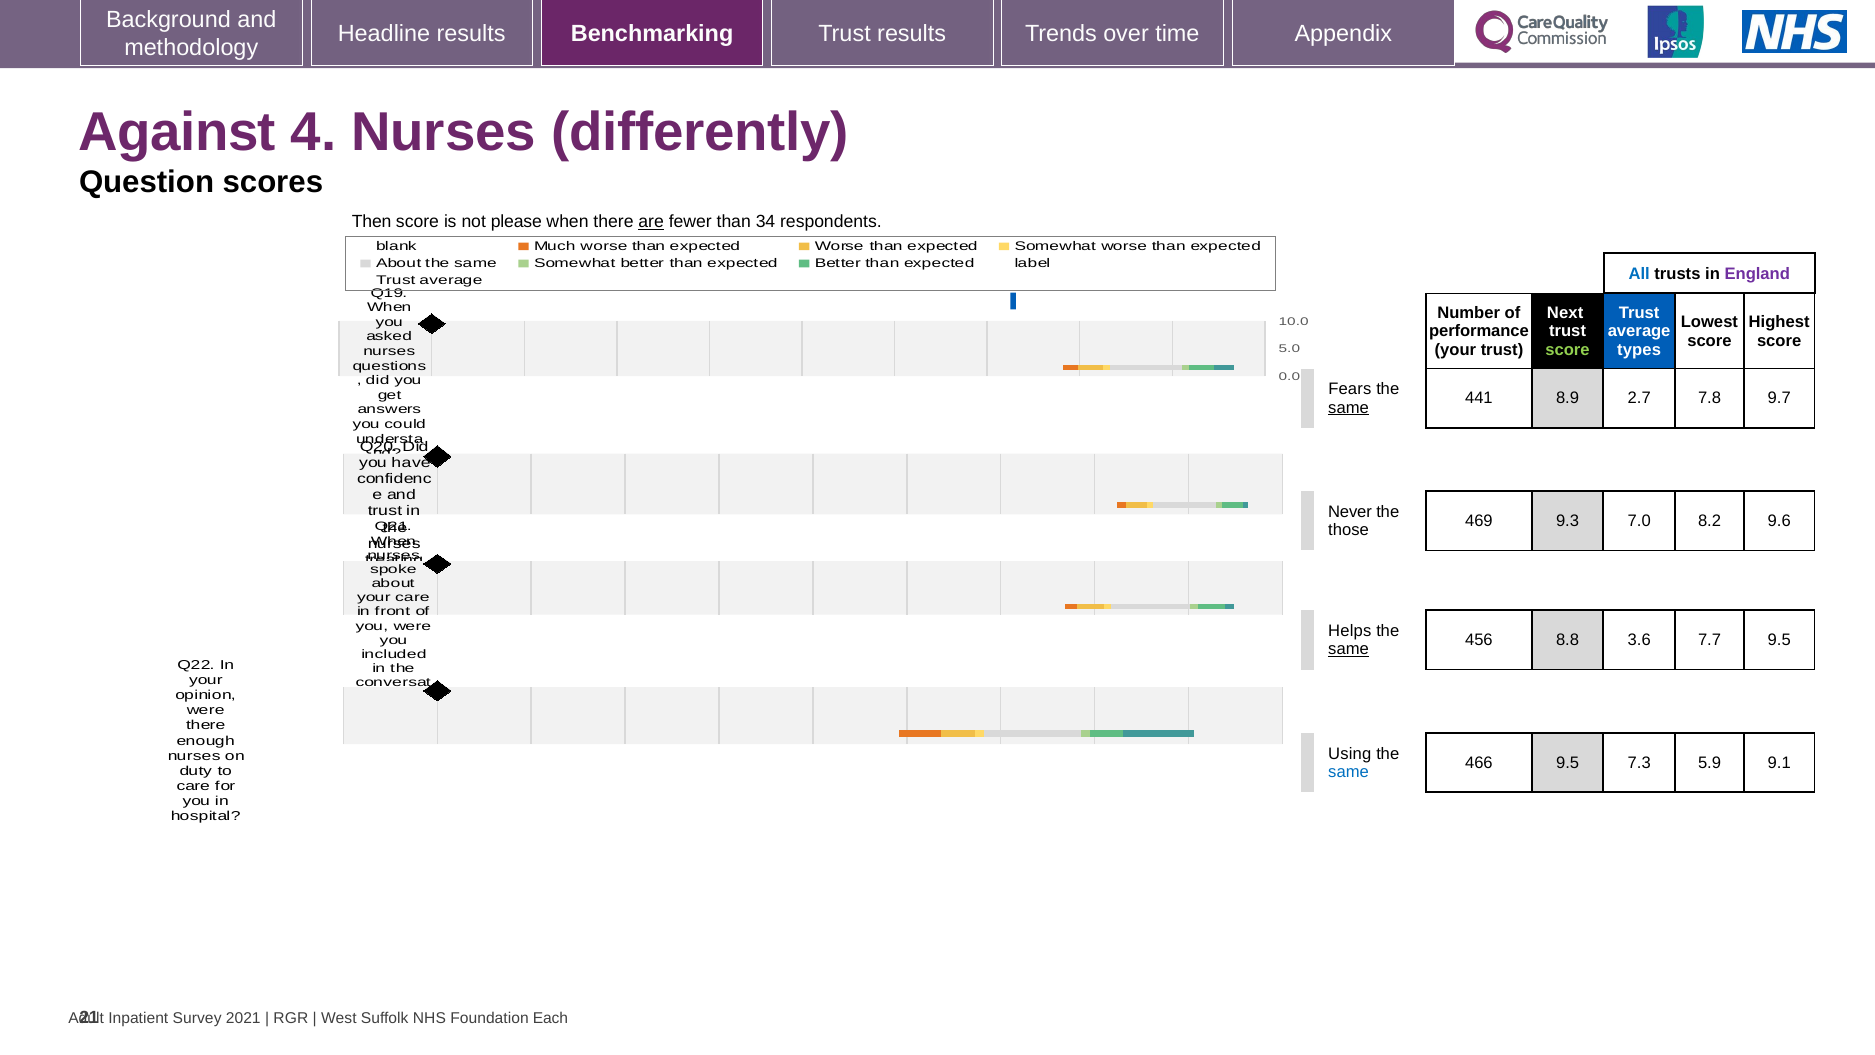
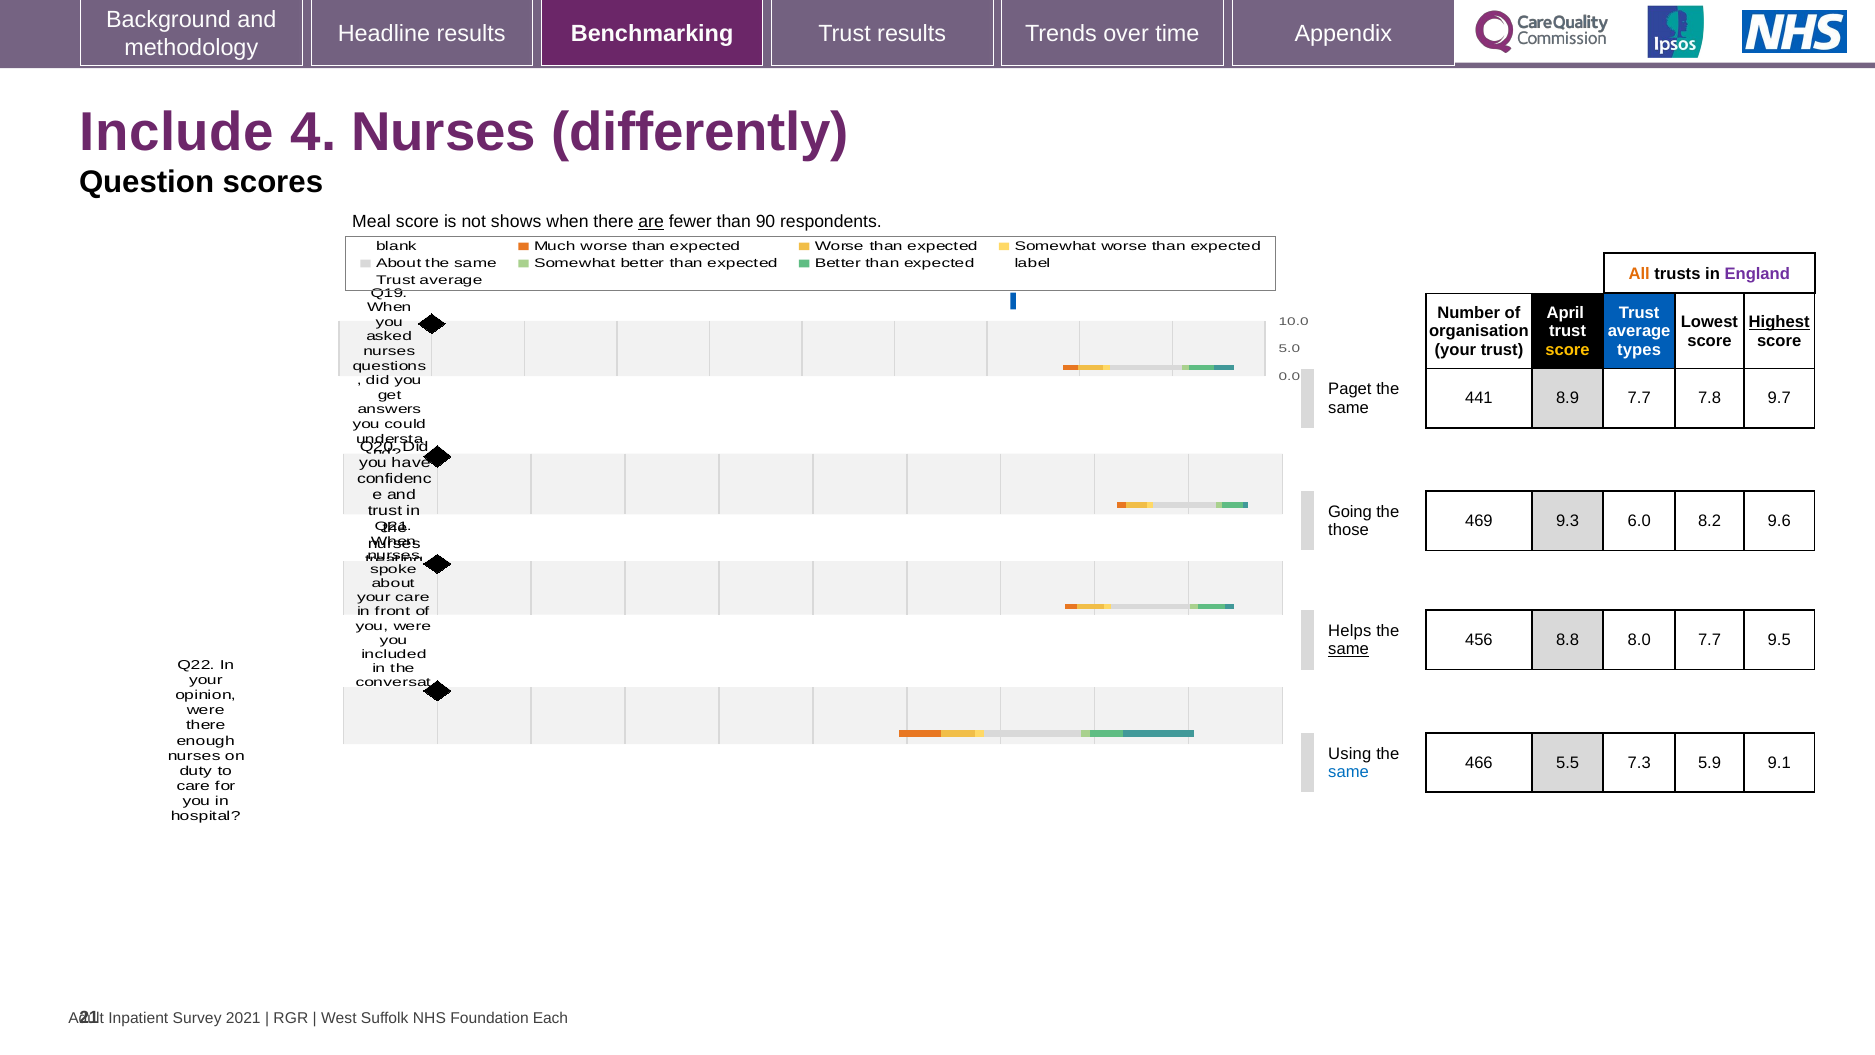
Against: Against -> Include
Then: Then -> Meal
please: please -> shows
34: 34 -> 90
All colour: blue -> orange
Next: Next -> April
Highest underline: none -> present
performance: performance -> organisation
score at (1568, 350) colour: light green -> yellow
Fears: Fears -> Paget
8.9 2.7: 2.7 -> 7.7
same at (1349, 408) underline: present -> none
Never: Never -> Going
7.0: 7.0 -> 6.0
3.6: 3.6 -> 8.0
466 9.5: 9.5 -> 5.5
